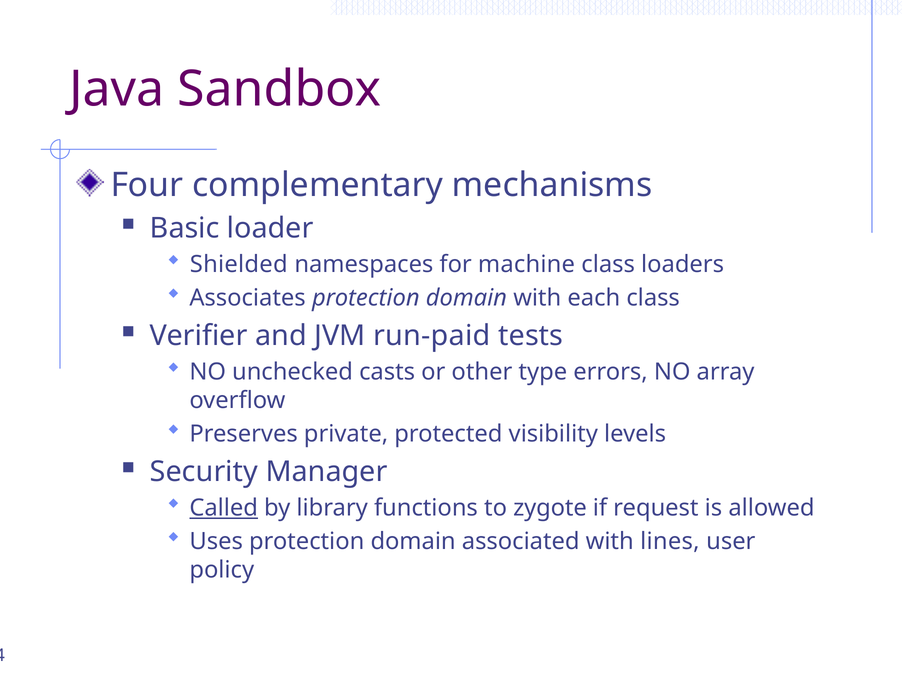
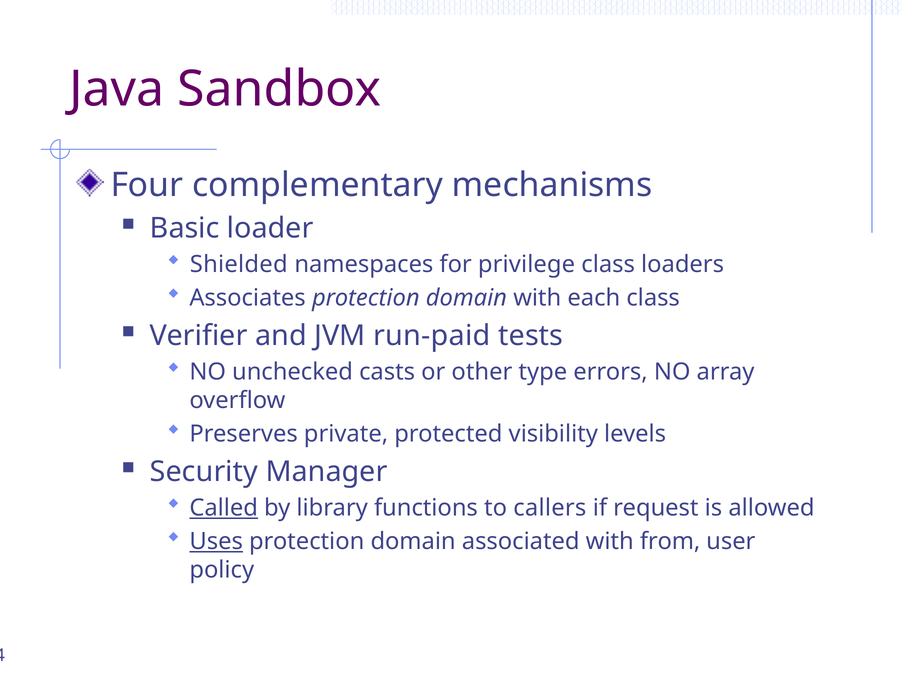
machine: machine -> privilege
zygote: zygote -> callers
Uses underline: none -> present
lines: lines -> from
